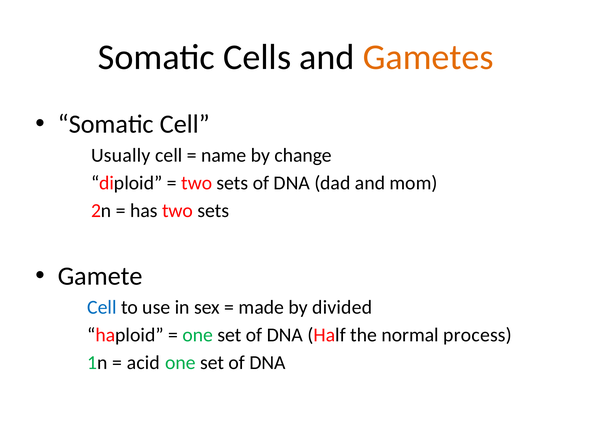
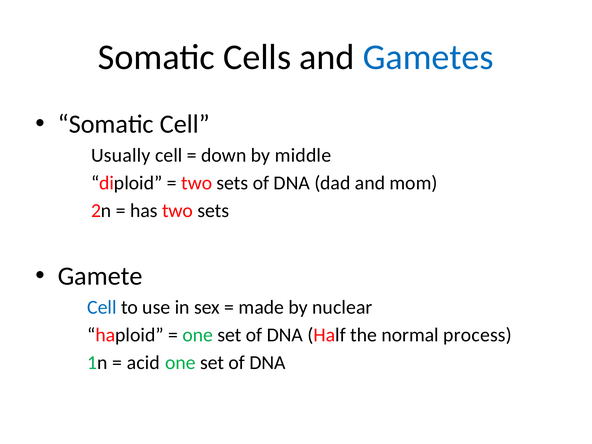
Gametes colour: orange -> blue
name: name -> down
change: change -> middle
divided: divided -> nuclear
